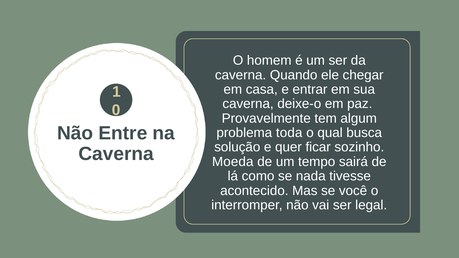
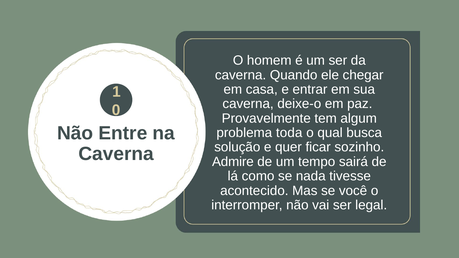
Moeda: Moeda -> Admire
